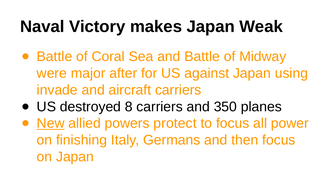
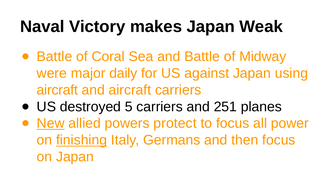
after: after -> daily
invade at (57, 90): invade -> aircraft
8: 8 -> 5
350: 350 -> 251
finishing underline: none -> present
